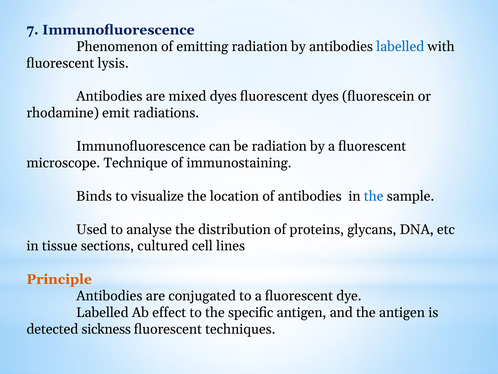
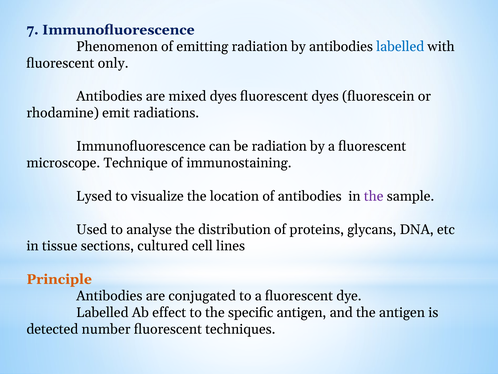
lysis: lysis -> only
Binds: Binds -> Lysed
the at (374, 196) colour: blue -> purple
sickness: sickness -> number
